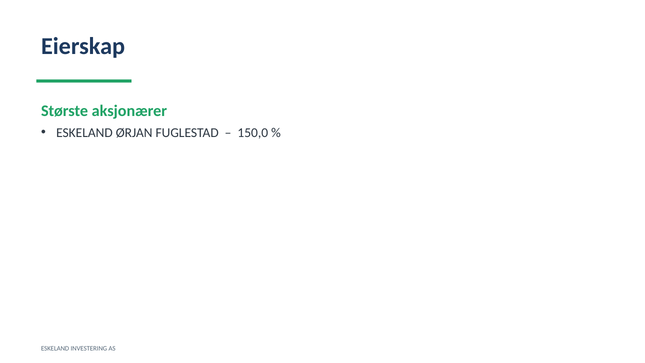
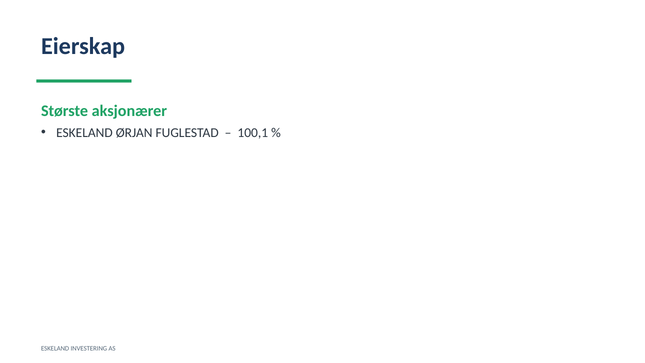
150,0: 150,0 -> 100,1
